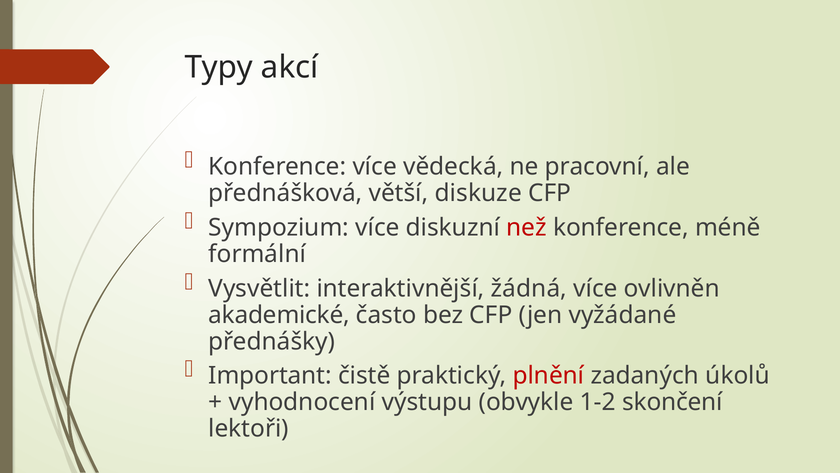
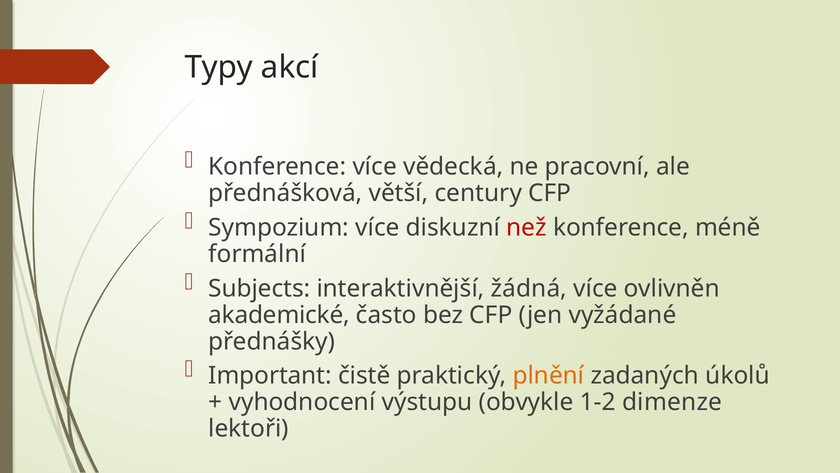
diskuze: diskuze -> century
Vysvětlit: Vysvětlit -> Subjects
plnění colour: red -> orange
skončení: skončení -> dimenze
